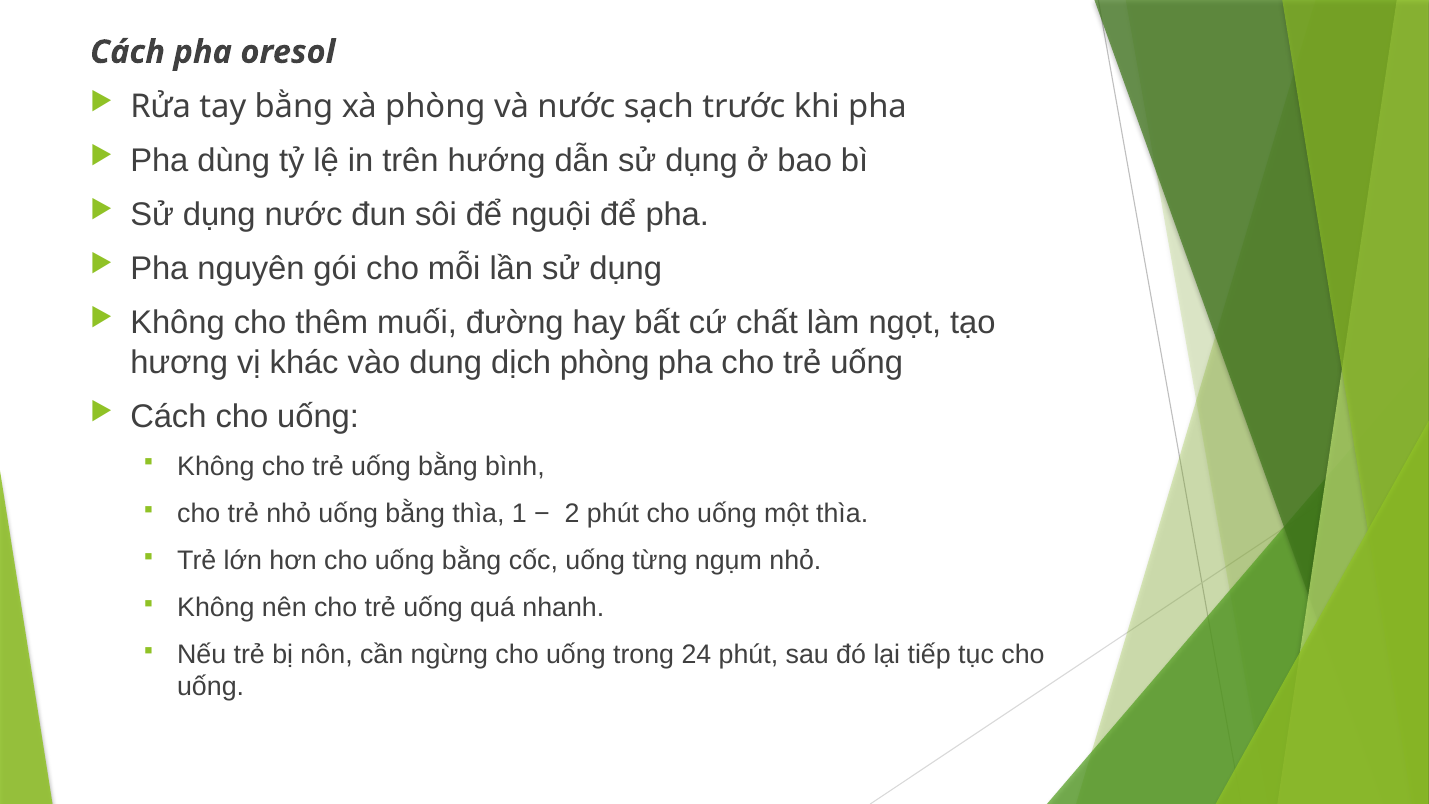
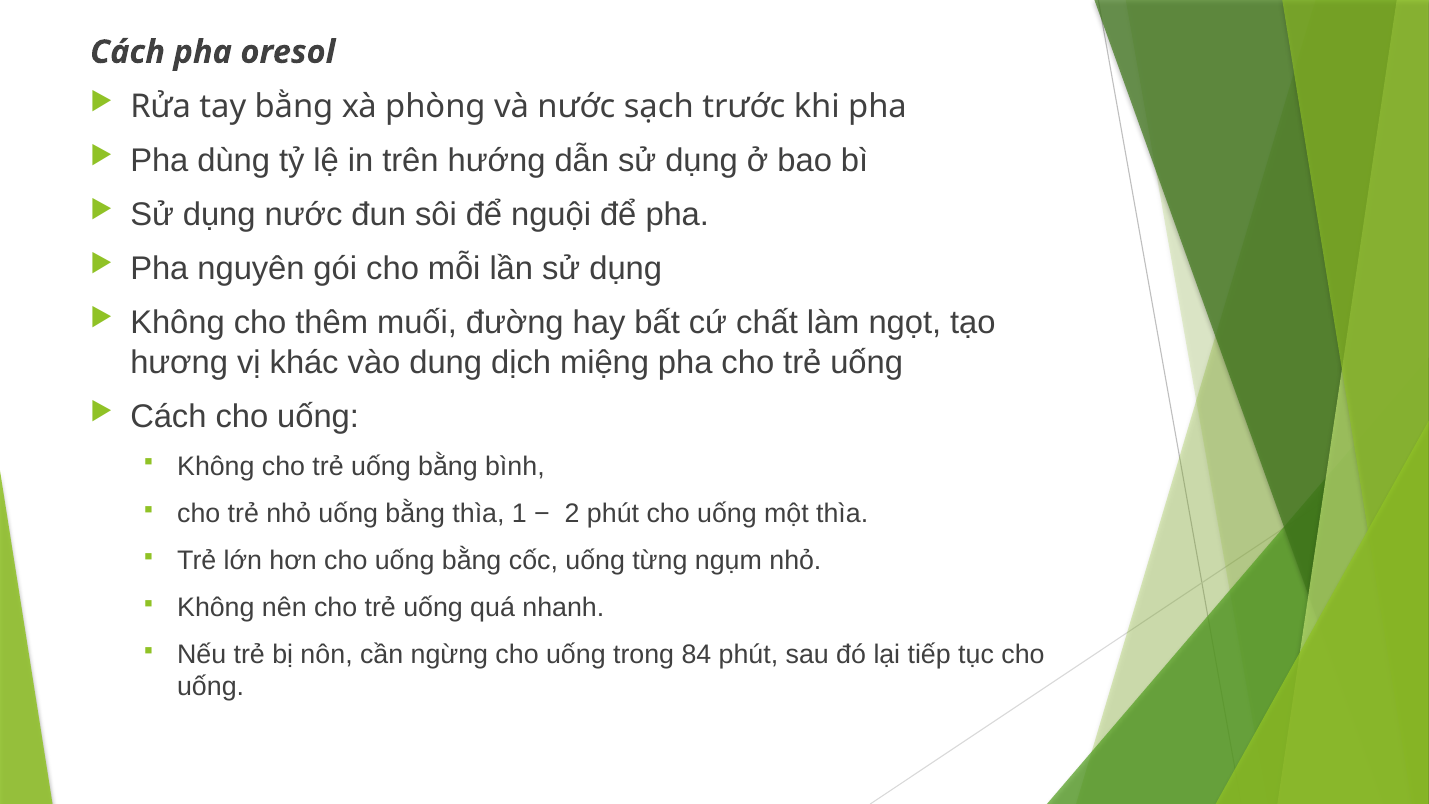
dịch phòng: phòng -> miệng
24: 24 -> 84
